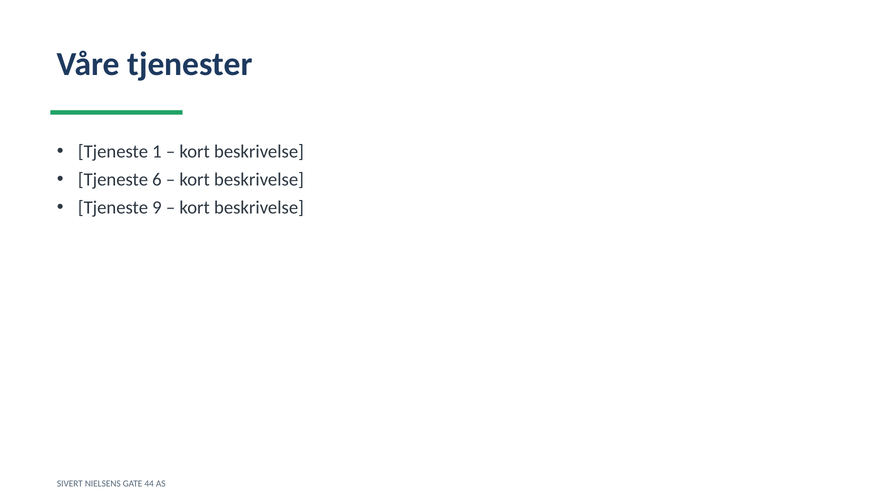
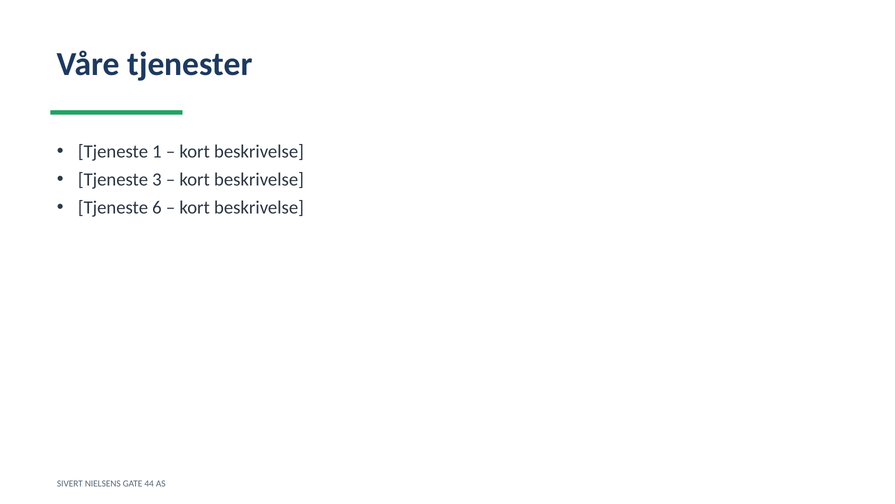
6: 6 -> 3
9: 9 -> 6
